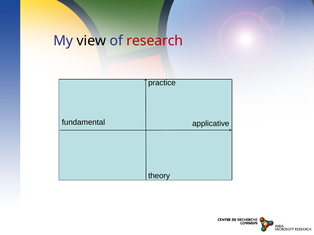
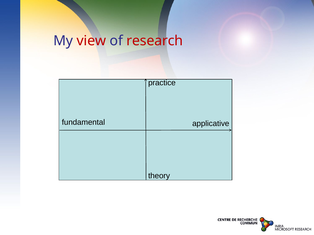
view colour: black -> red
